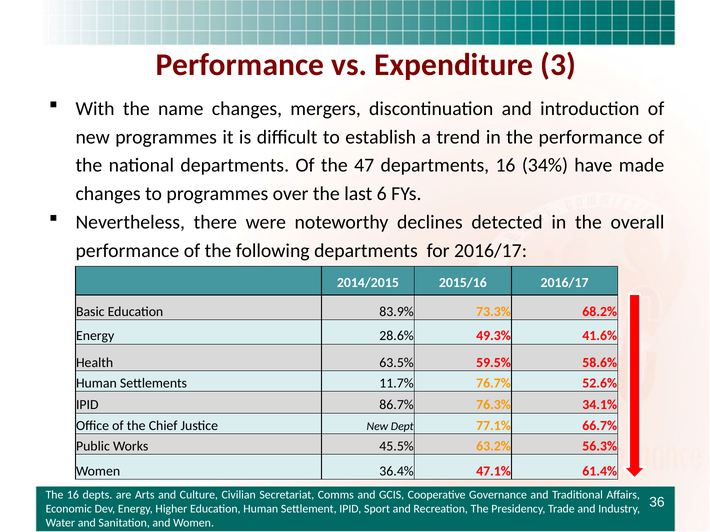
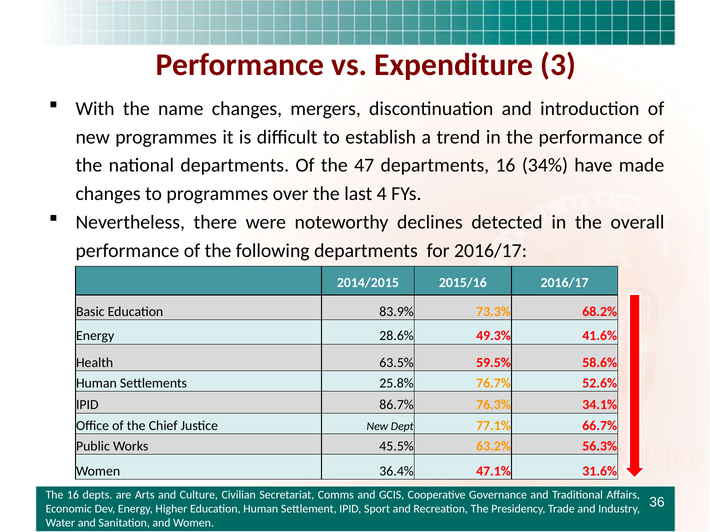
6: 6 -> 4
11.7%: 11.7% -> 25.8%
61.4%: 61.4% -> 31.6%
